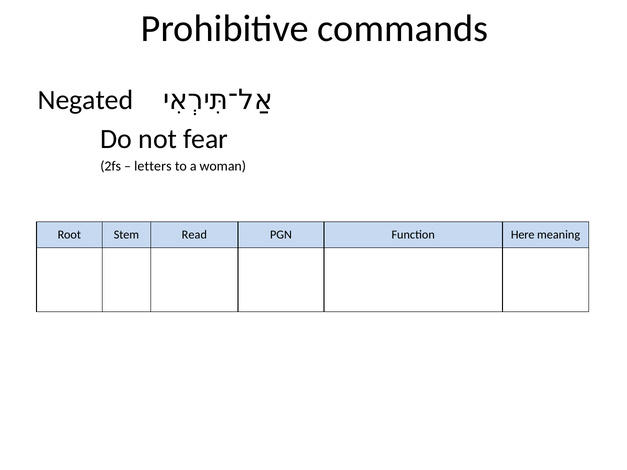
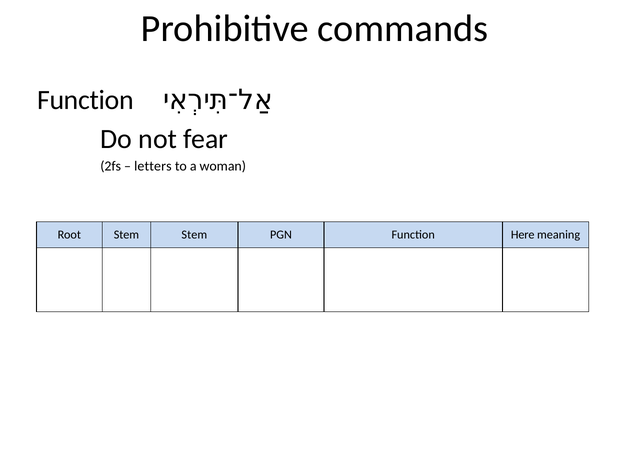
Negated at (85, 100): Negated -> Function
Stem Read: Read -> Stem
